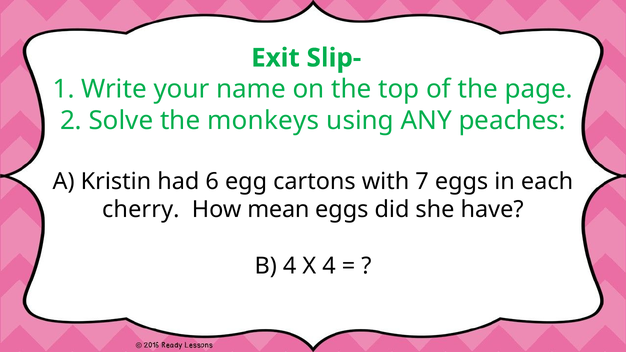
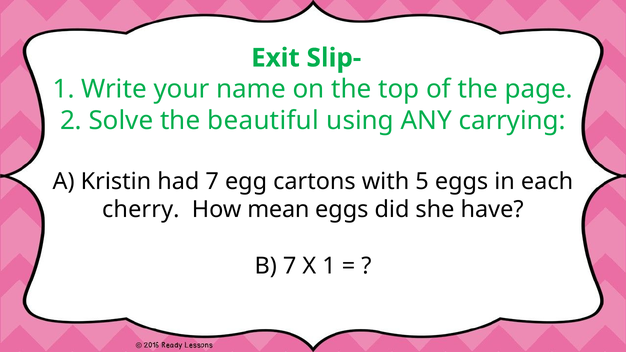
monkeys: monkeys -> beautiful
peaches: peaches -> carrying
had 6: 6 -> 7
7: 7 -> 5
B 4: 4 -> 7
X 4: 4 -> 1
